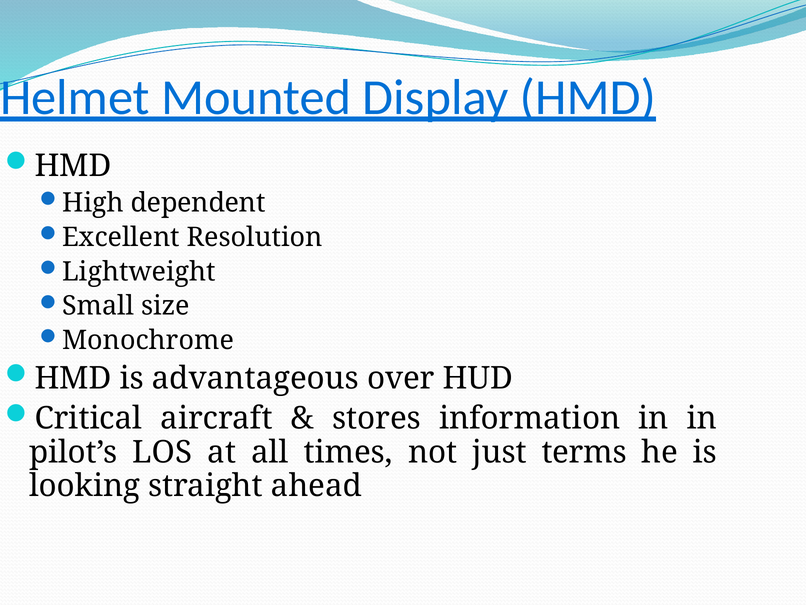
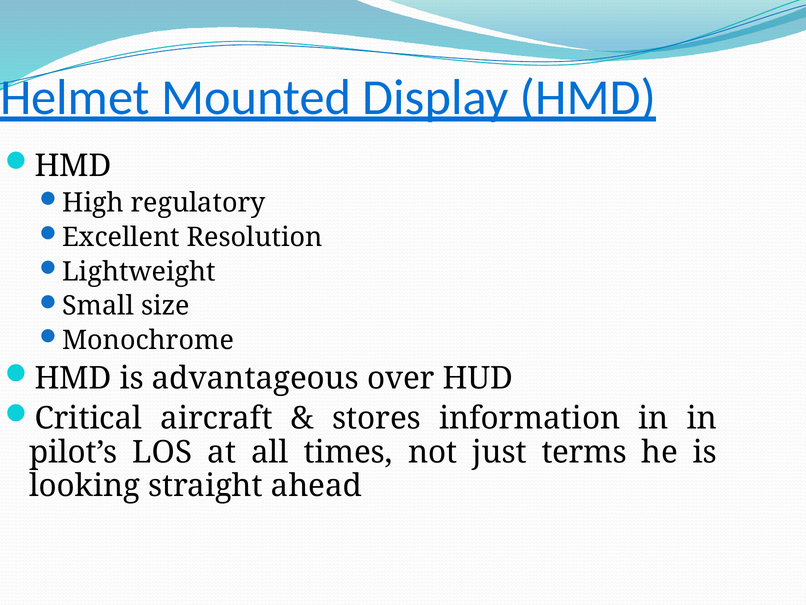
dependent: dependent -> regulatory
